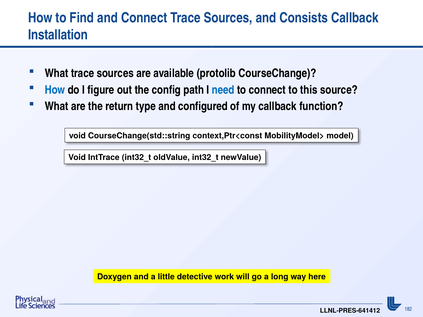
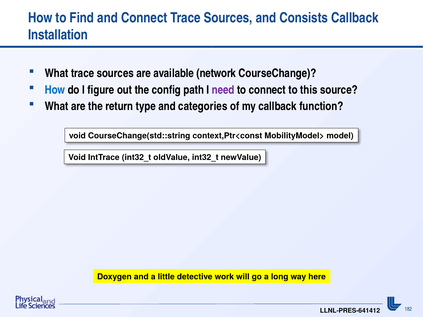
protolib: protolib -> network
need colour: blue -> purple
configured: configured -> categories
